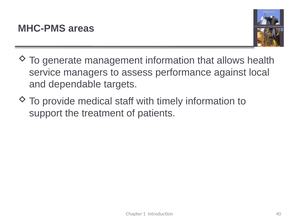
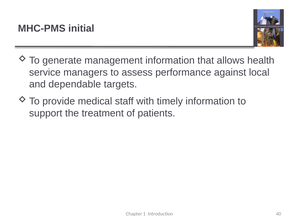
areas: areas -> initial
